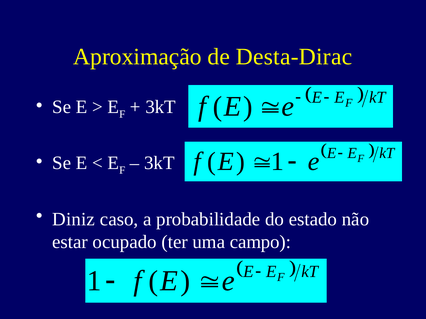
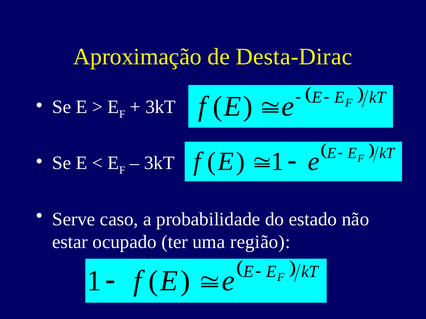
Diniz: Diniz -> Serve
campo: campo -> região
